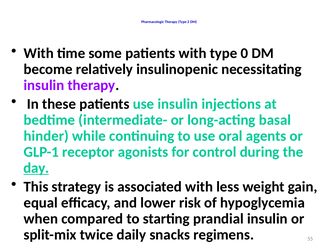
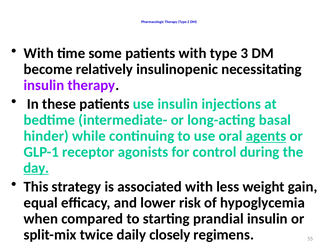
0: 0 -> 3
agents underline: none -> present
snacks: snacks -> closely
